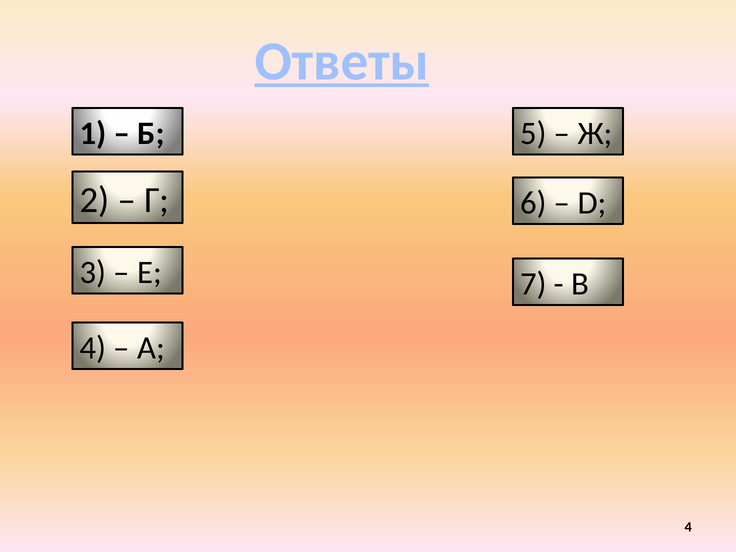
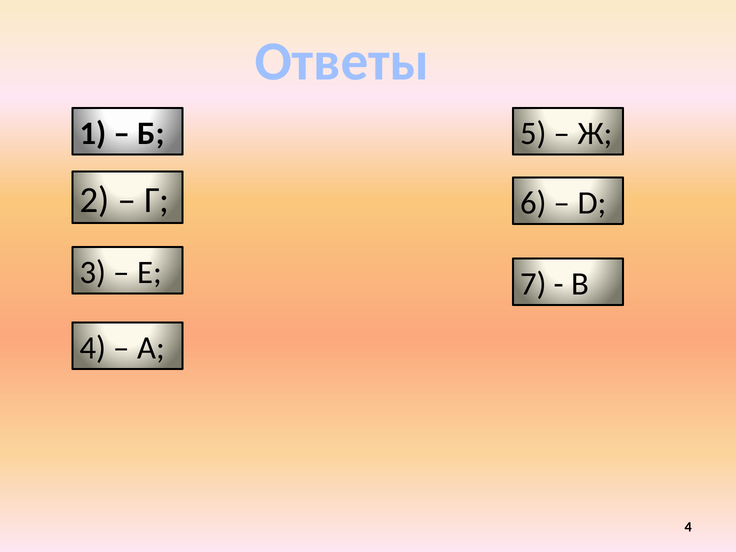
Ответы underline: present -> none
